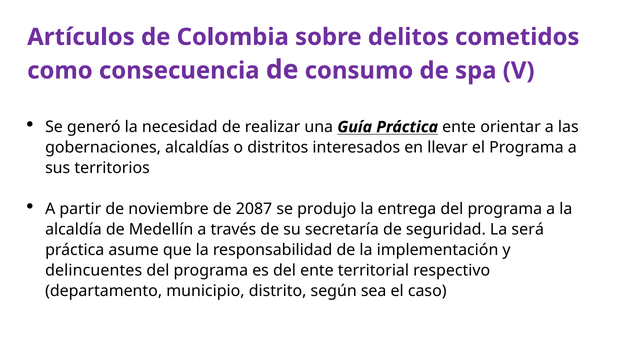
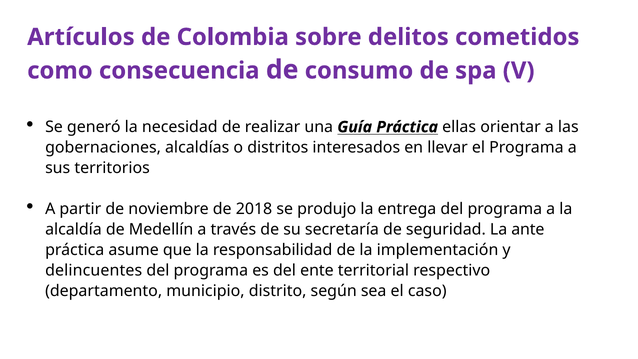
Práctica ente: ente -> ellas
2087: 2087 -> 2018
será: será -> ante
